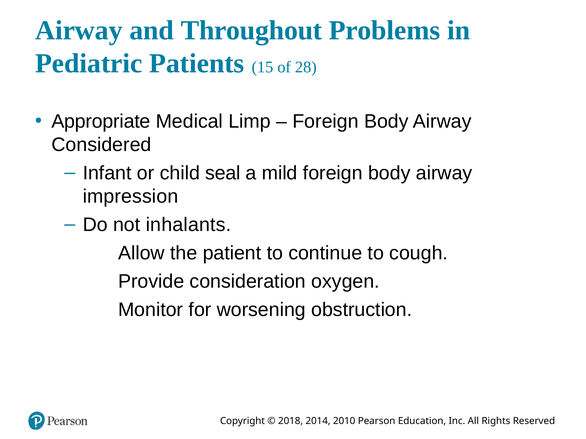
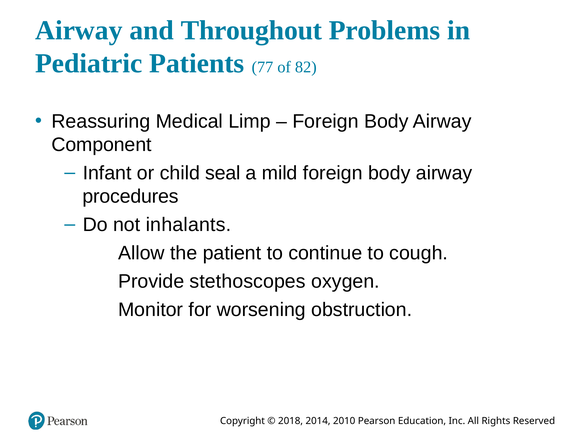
15: 15 -> 77
28: 28 -> 82
Appropriate: Appropriate -> Reassuring
Considered: Considered -> Component
impression: impression -> procedures
consideration: consideration -> stethoscopes
